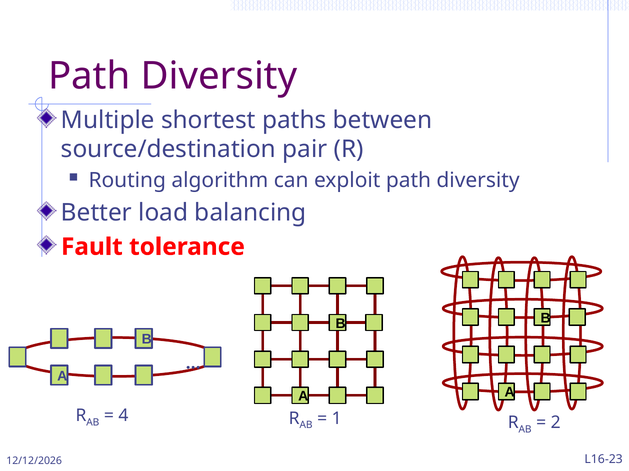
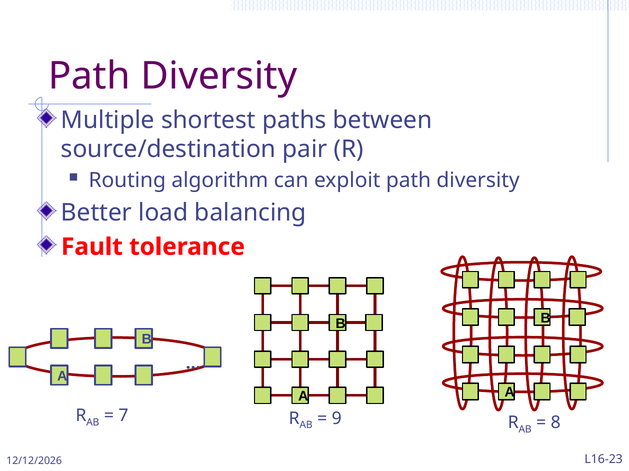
4: 4 -> 7
1: 1 -> 9
2: 2 -> 8
